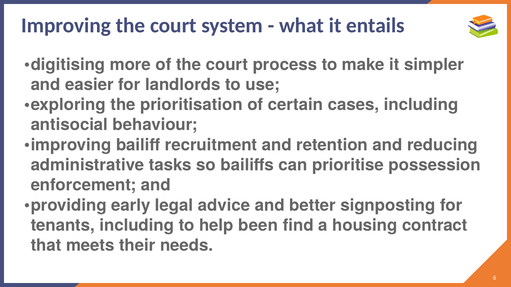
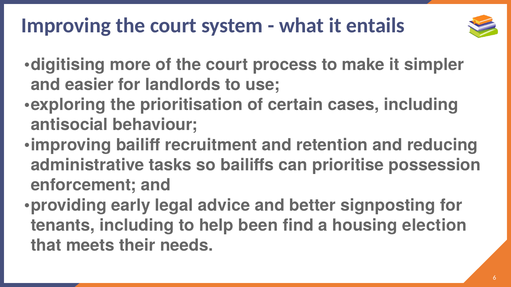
contract: contract -> election
